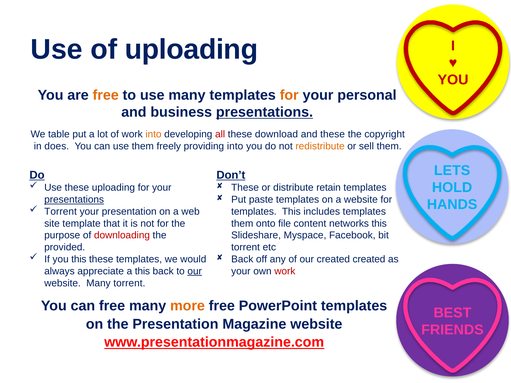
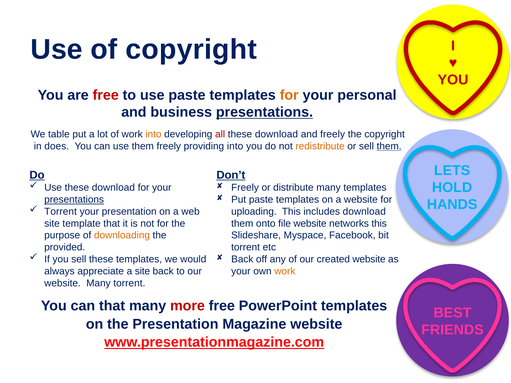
of uploading: uploading -> copyright
free at (106, 95) colour: orange -> red
use many: many -> paste
and these: these -> freely
them at (389, 146) underline: none -> present
Use these uploading: uploading -> download
These at (245, 188): These -> Freely
distribute retain: retain -> many
templates at (254, 212): templates -> uploading
includes templates: templates -> download
file content: content -> website
downloading colour: red -> orange
you this: this -> sell
created created: created -> website
a this: this -> site
our at (195, 271) underline: present -> none
work at (285, 271) colour: red -> orange
can free: free -> that
more colour: orange -> red
